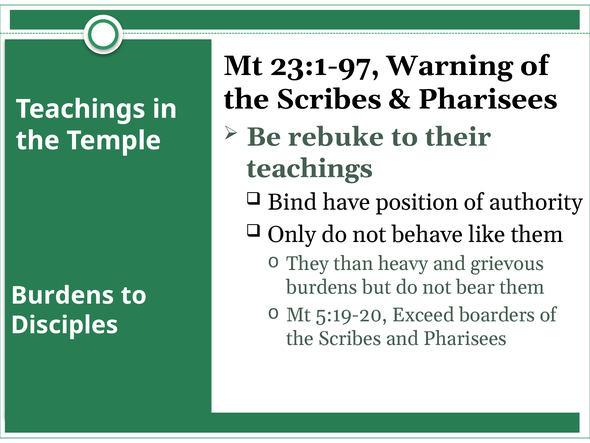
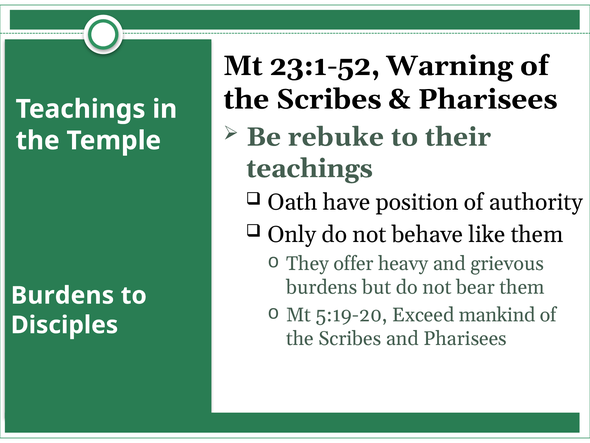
23:1-97: 23:1-97 -> 23:1-52
Bind: Bind -> Oath
than: than -> offer
boarders: boarders -> mankind
